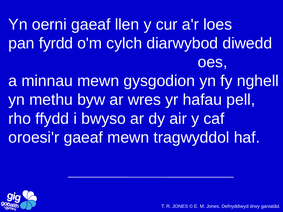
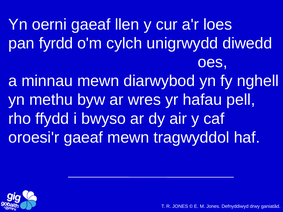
diarwybod: diarwybod -> unigrwydd
gysgodion: gysgodion -> diarwybod
